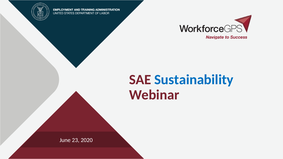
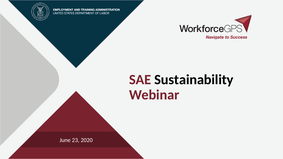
Sustainability colour: blue -> black
